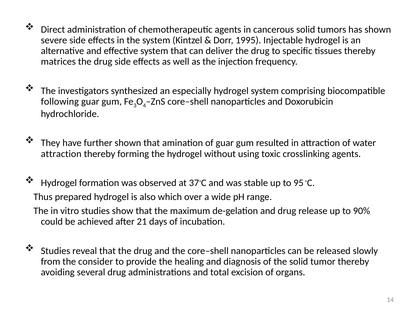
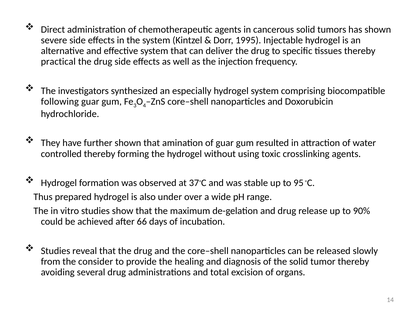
matrices: matrices -> practical
attraction at (61, 154): attraction -> controlled
which: which -> under
21: 21 -> 66
